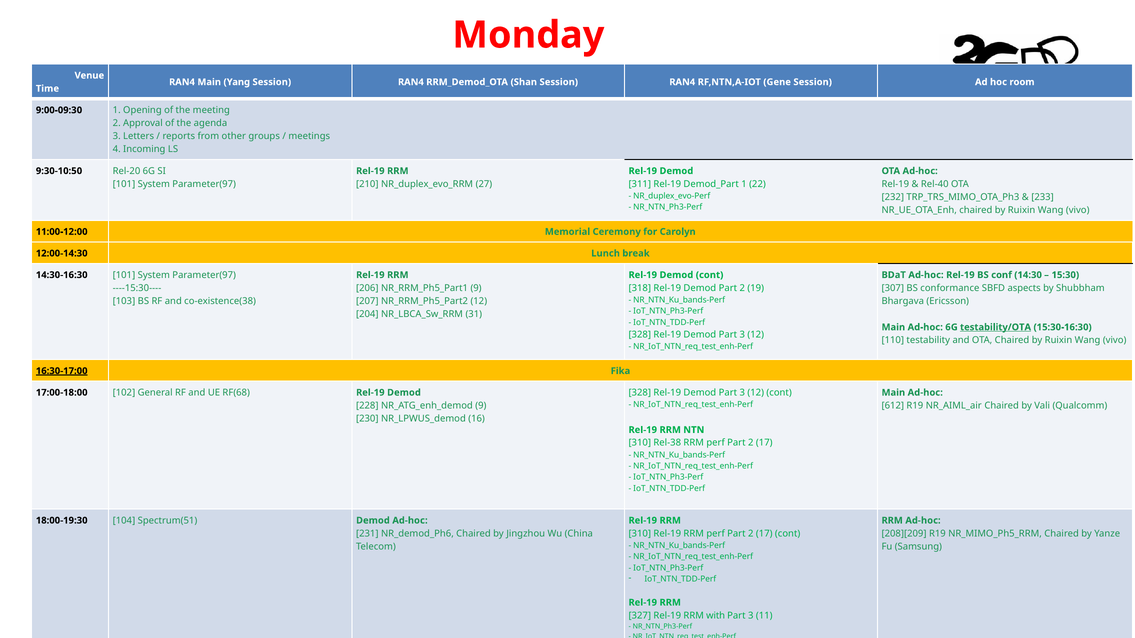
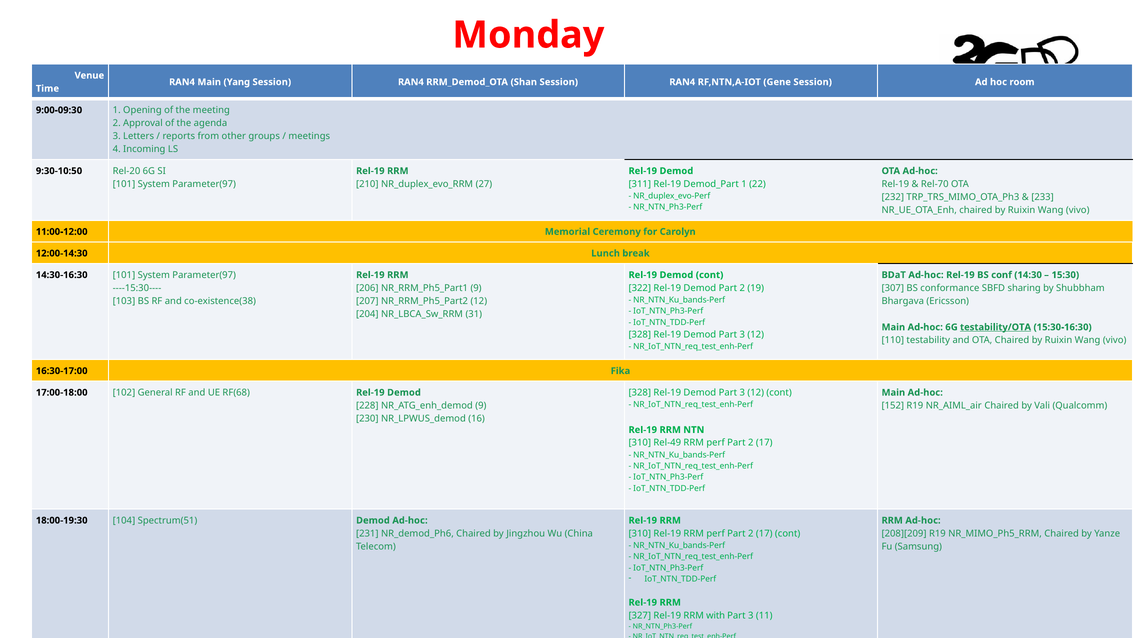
Rel-40: Rel-40 -> Rel-70
318: 318 -> 322
aspects: aspects -> sharing
16:30-17:00 underline: present -> none
612: 612 -> 152
Rel-38: Rel-38 -> Rel-49
